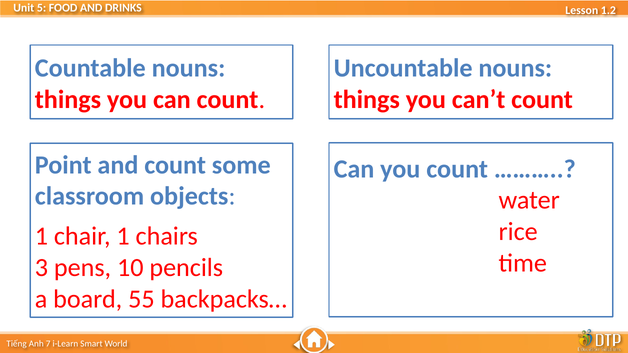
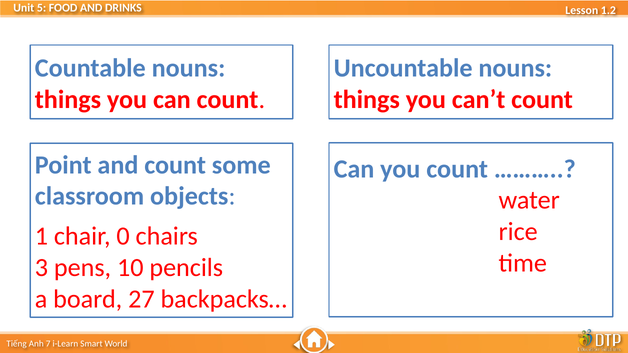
chair 1: 1 -> 0
55: 55 -> 27
